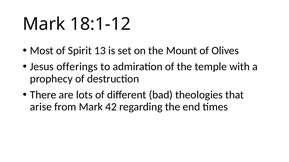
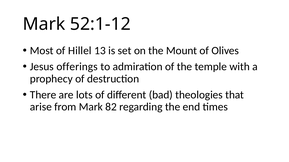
18:1-12: 18:1-12 -> 52:1-12
Spirit: Spirit -> Hillel
42: 42 -> 82
